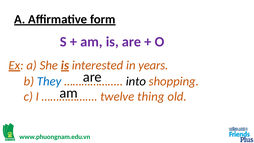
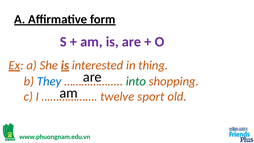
years: years -> thing
into colour: black -> green
thing: thing -> sport
